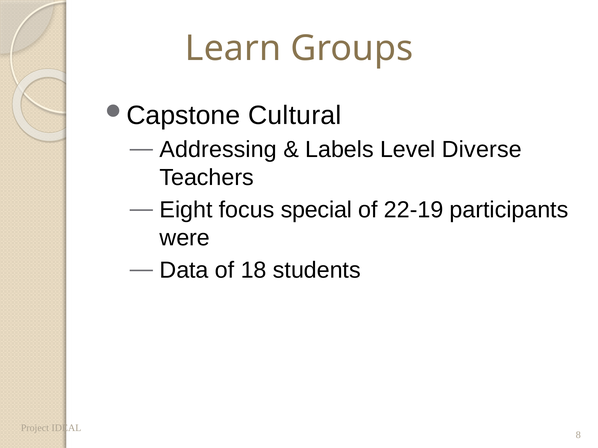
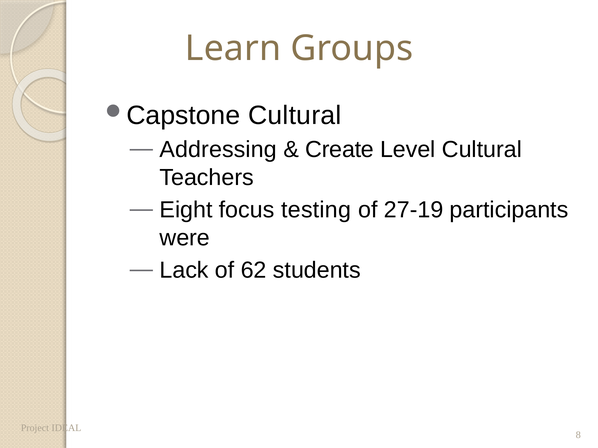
Labels: Labels -> Create
Level Diverse: Diverse -> Cultural
special: special -> testing
22-19: 22-19 -> 27-19
Data: Data -> Lack
18: 18 -> 62
